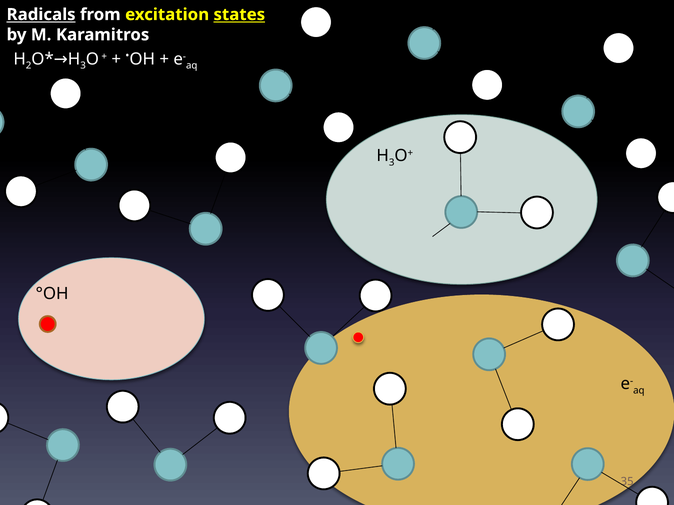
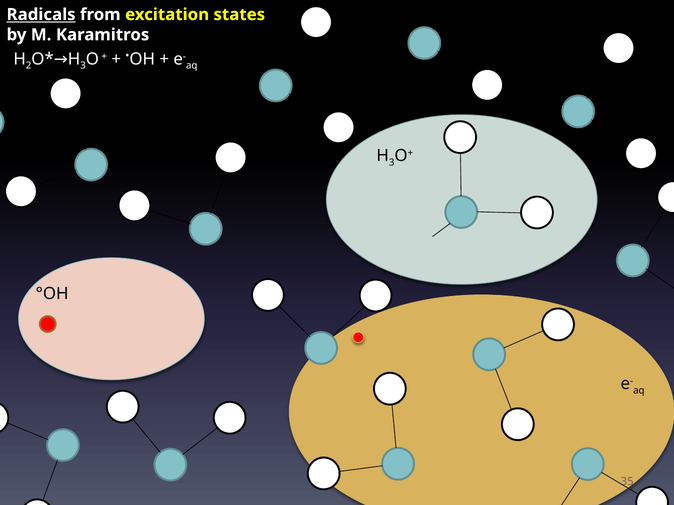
states underline: present -> none
